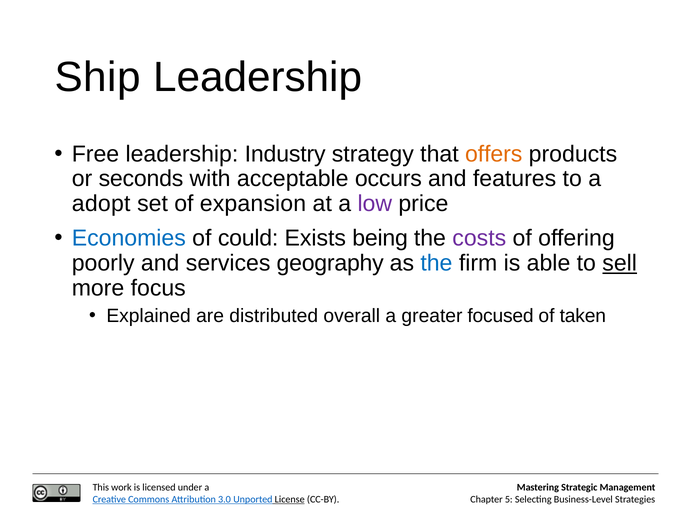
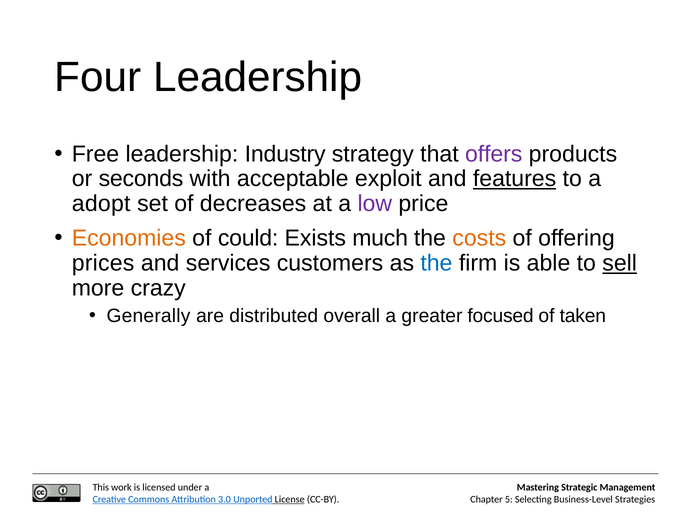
Ship: Ship -> Four
offers colour: orange -> purple
occurs: occurs -> exploit
features underline: none -> present
expansion: expansion -> decreases
Economies colour: blue -> orange
being: being -> much
costs colour: purple -> orange
poorly: poorly -> prices
geography: geography -> customers
focus: focus -> crazy
Explained: Explained -> Generally
